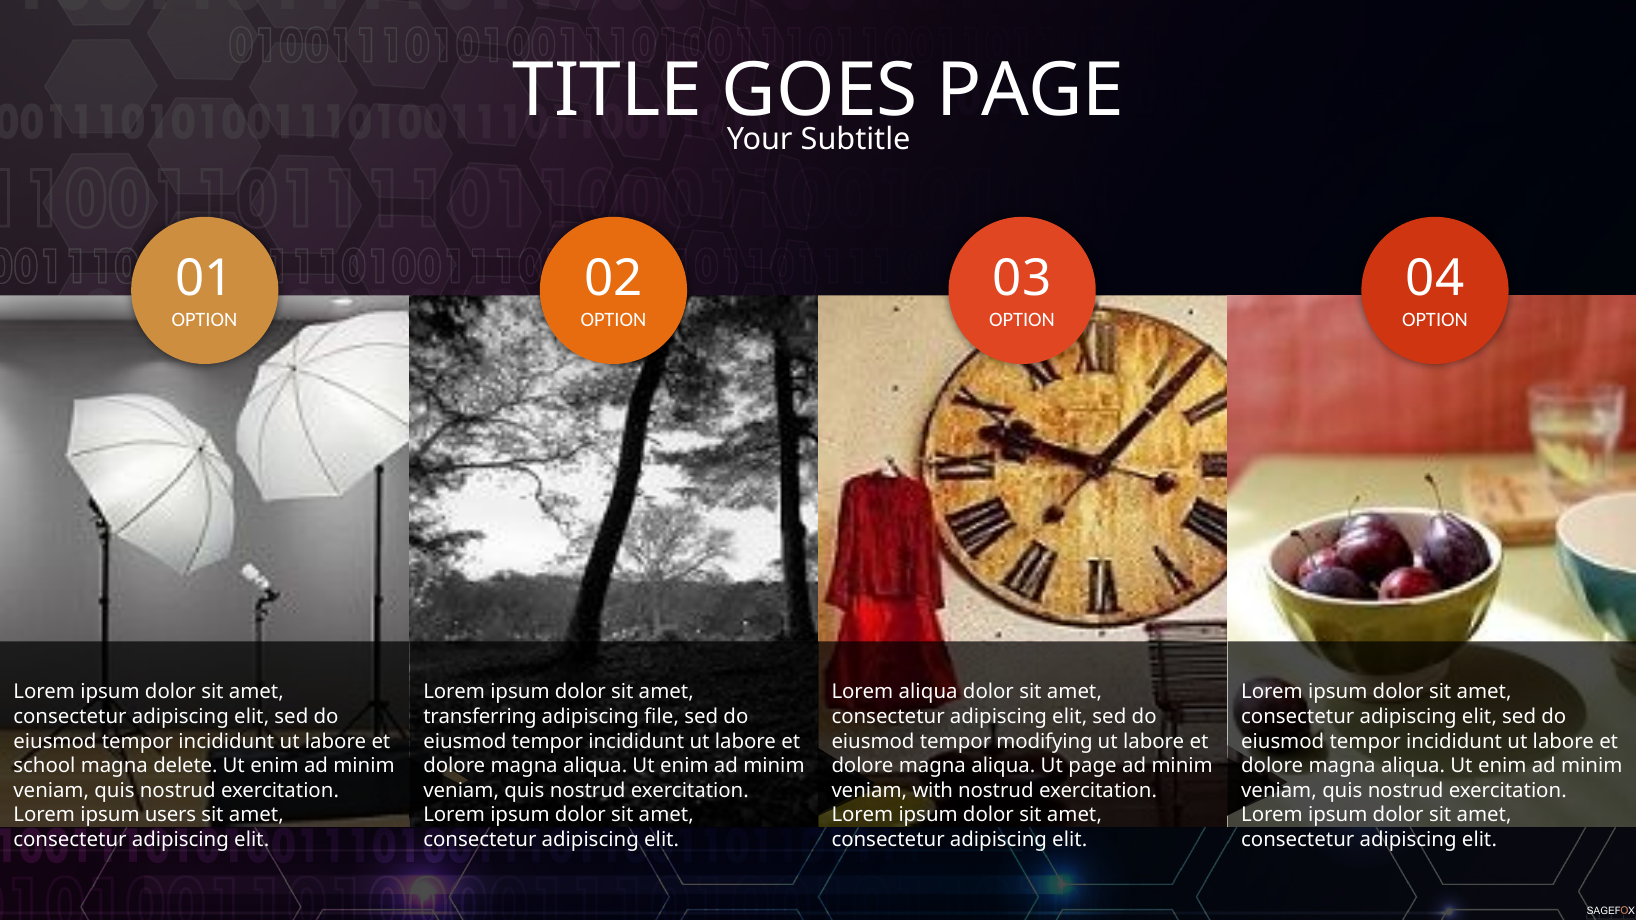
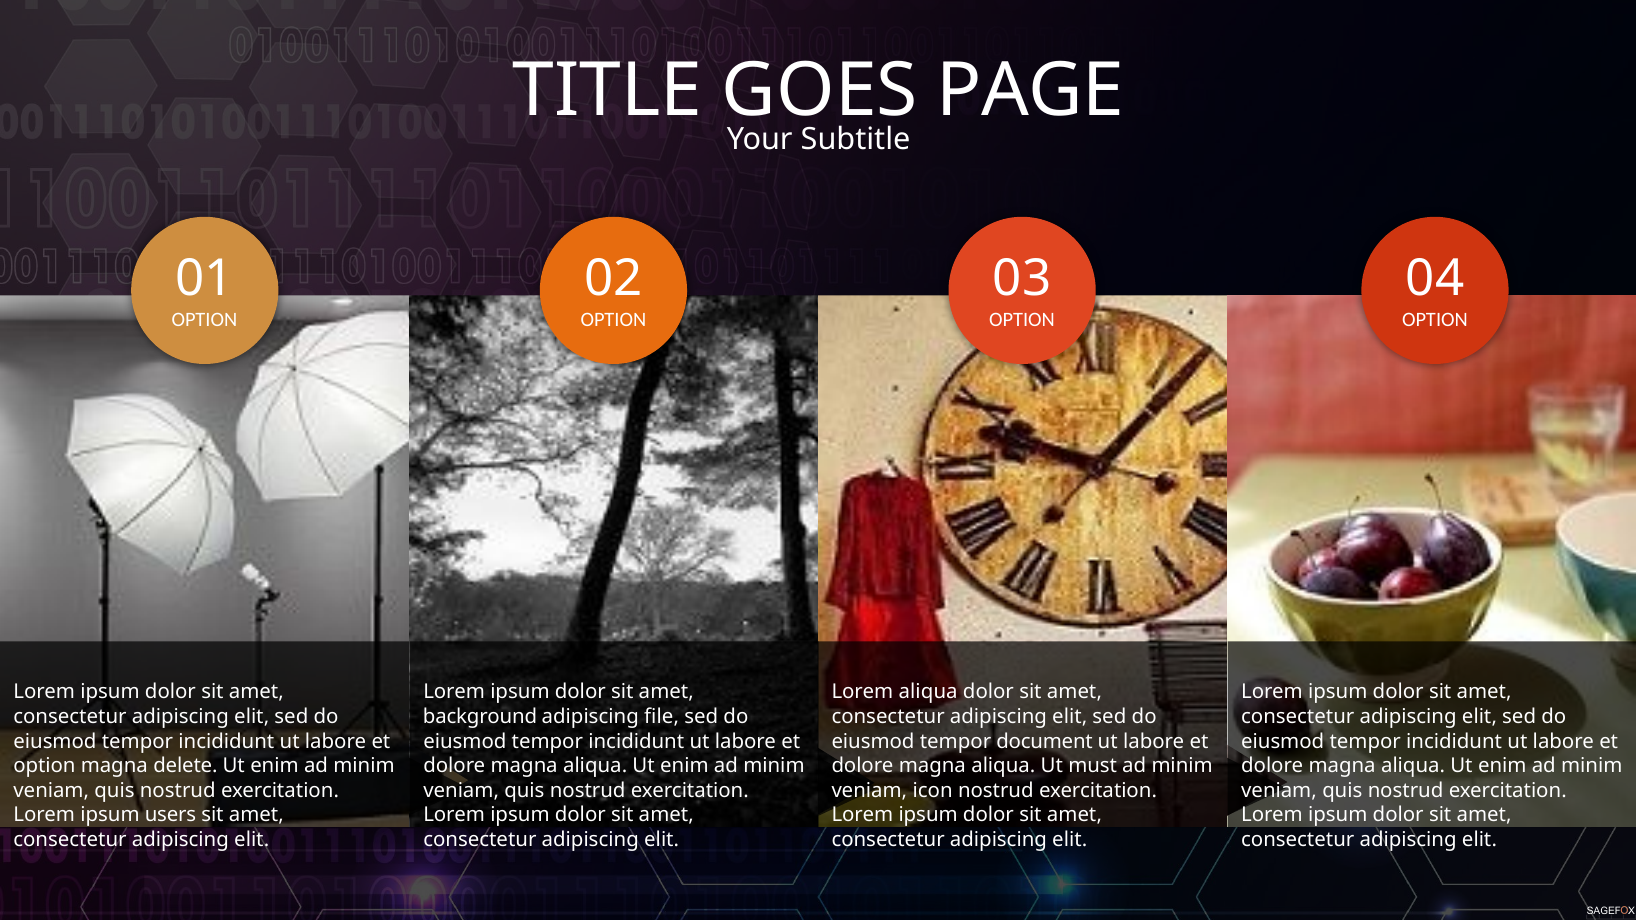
transferring: transferring -> background
modifying: modifying -> document
school at (44, 766): school -> option
Ut page: page -> must
with: with -> icon
